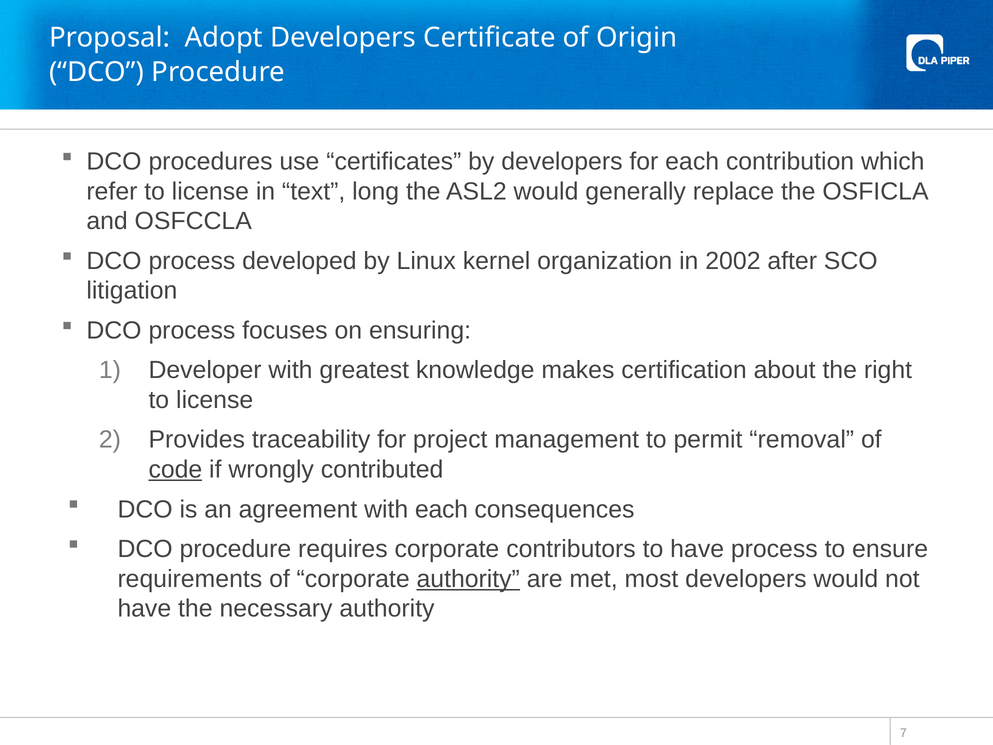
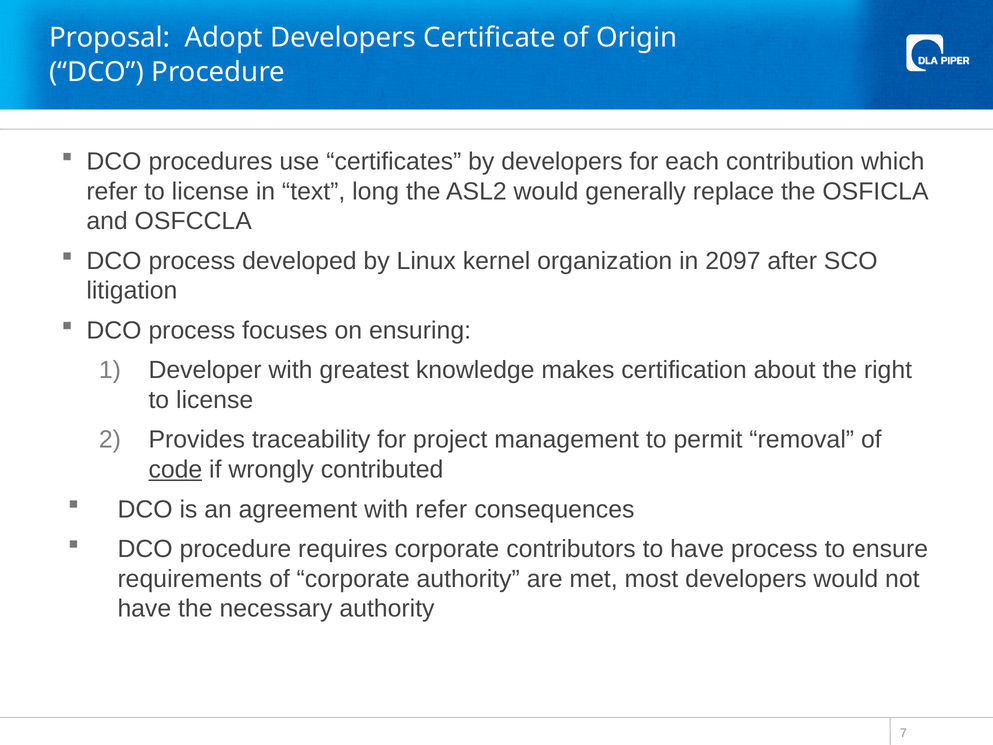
2002: 2002 -> 2097
with each: each -> refer
authority at (468, 579) underline: present -> none
